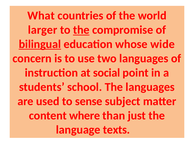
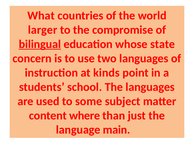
the at (81, 30) underline: present -> none
wide: wide -> state
social: social -> kinds
sense: sense -> some
texts: texts -> main
